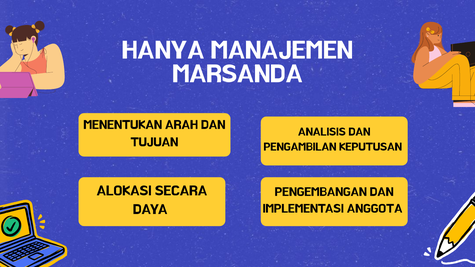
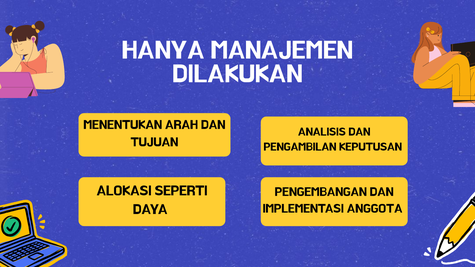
MARSANDA: MARSANDA -> DILAKUKAN
SECARA: SECARA -> SEPERTI
